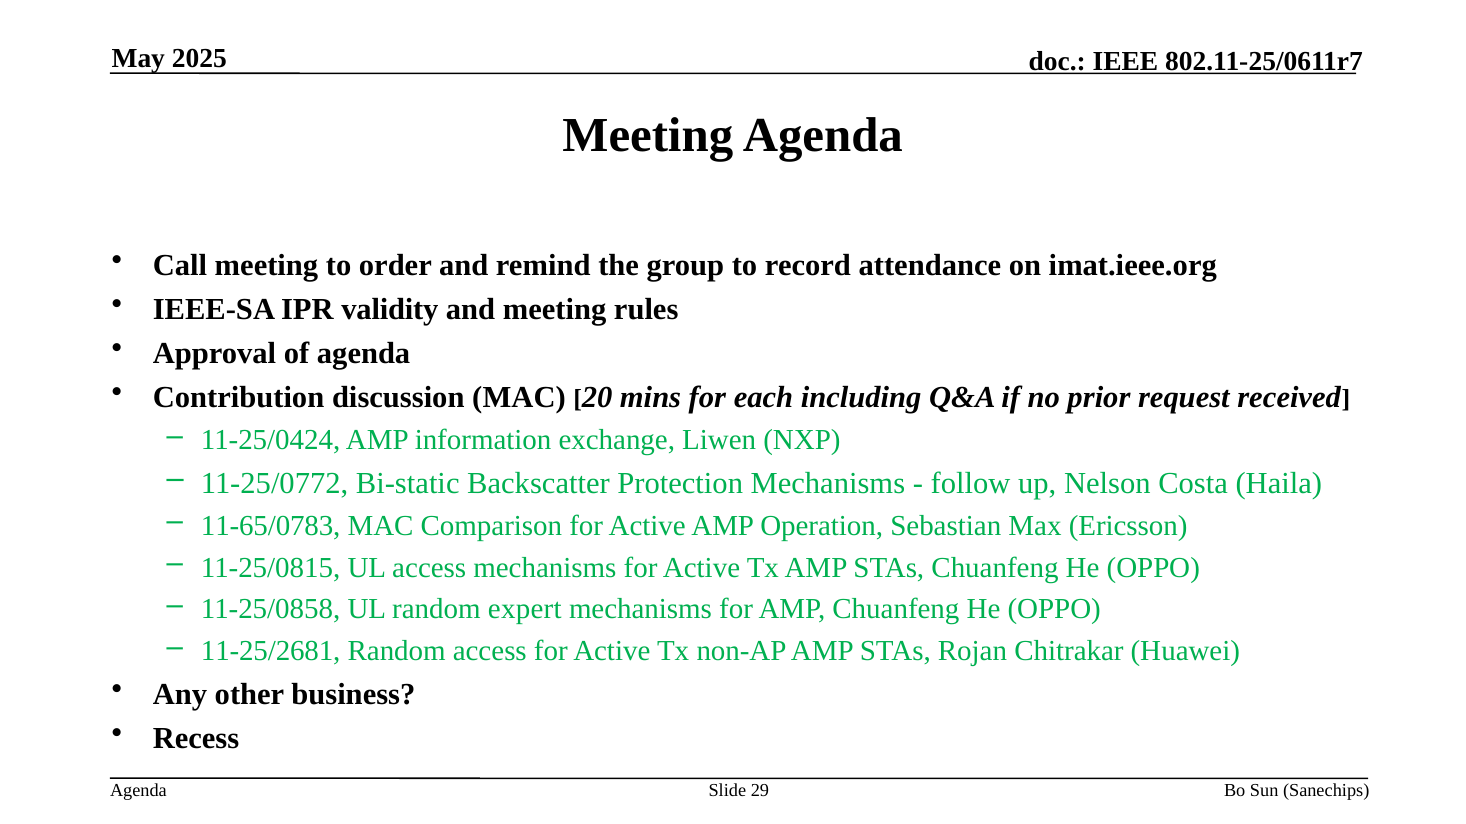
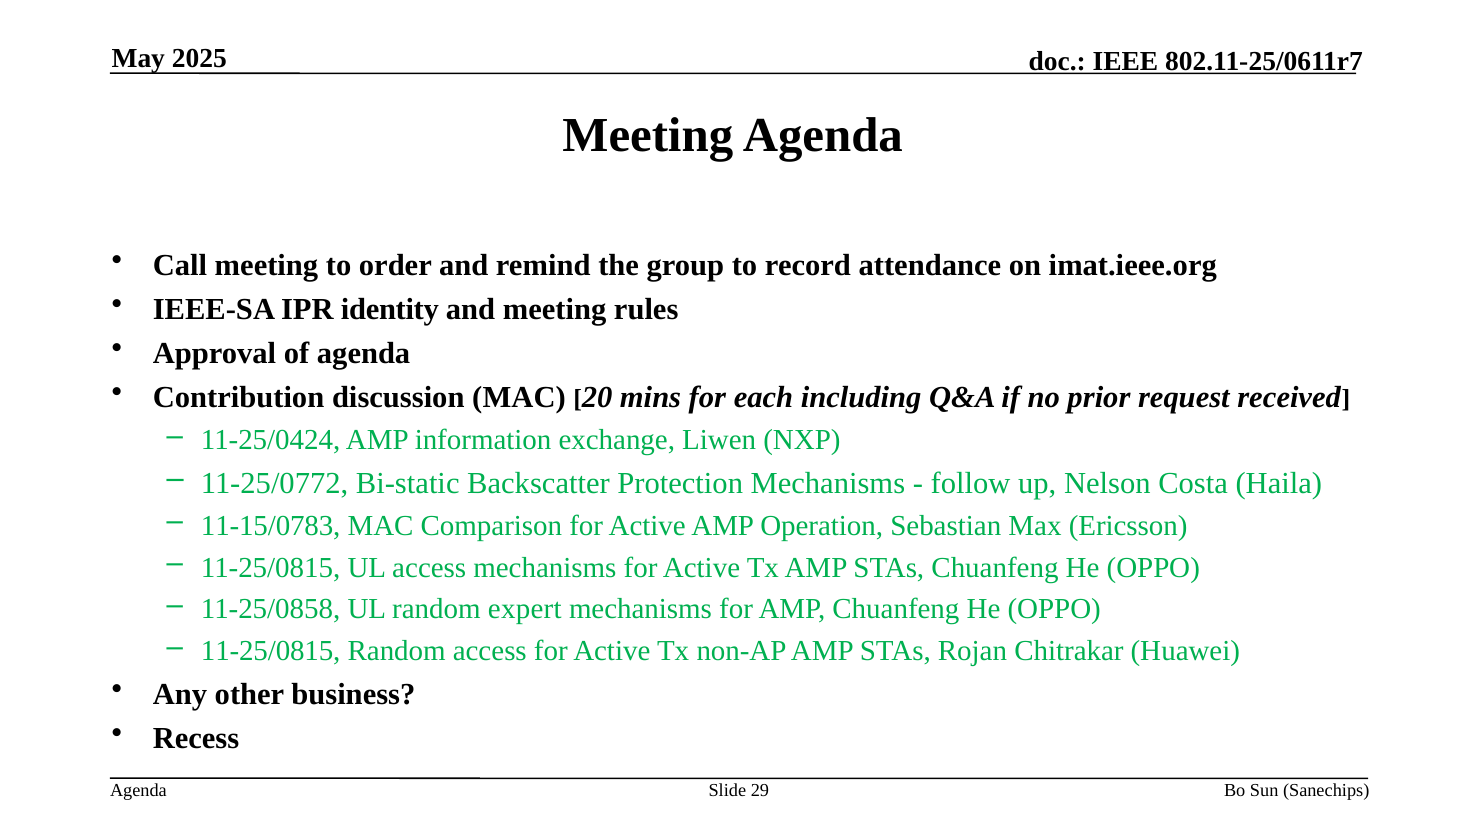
validity: validity -> identity
11-65/0783: 11-65/0783 -> 11-15/0783
11-25/2681 at (271, 652): 11-25/2681 -> 11-25/0815
